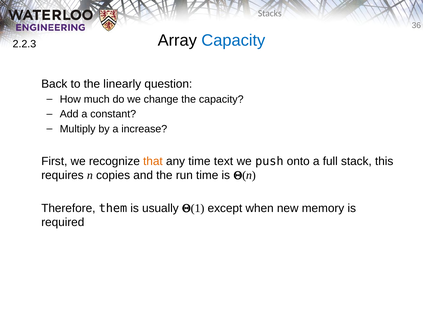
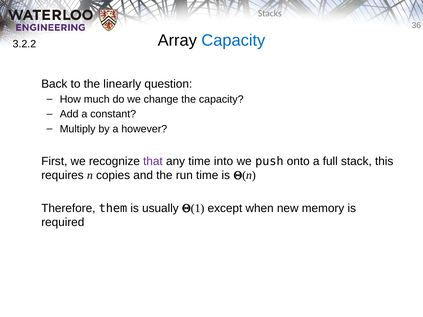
2.2.3: 2.2.3 -> 3.2.2
increase: increase -> however
that colour: orange -> purple
text: text -> into
